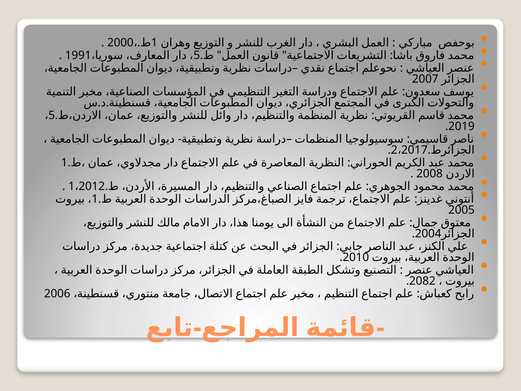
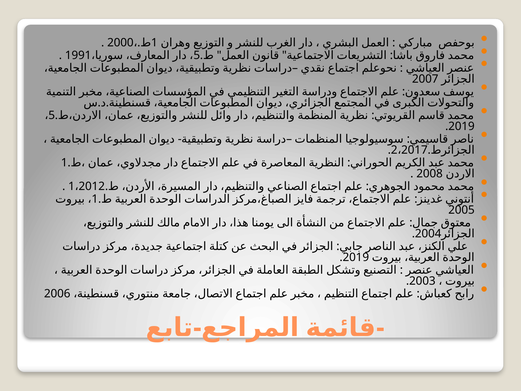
2010 at (356, 257): 2010 -> 2019
2082: 2082 -> 2003
